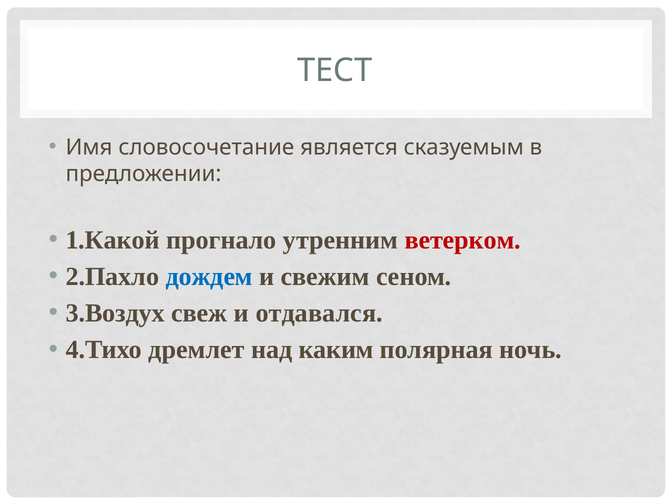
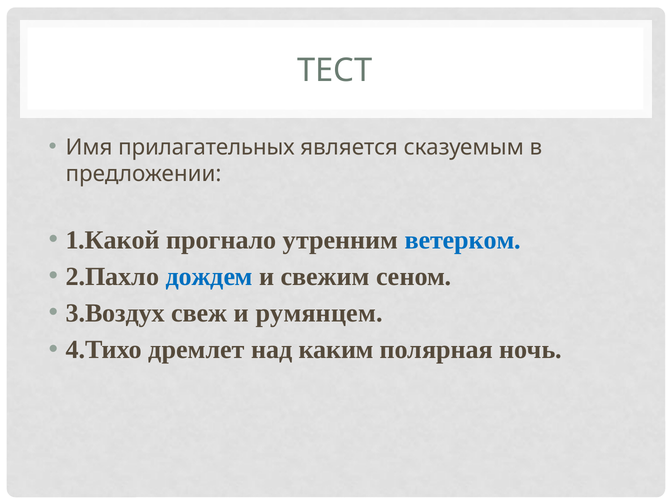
словосочетание: словосочетание -> прилагательных
ветерком colour: red -> blue
отдавался: отдавался -> румянцем
